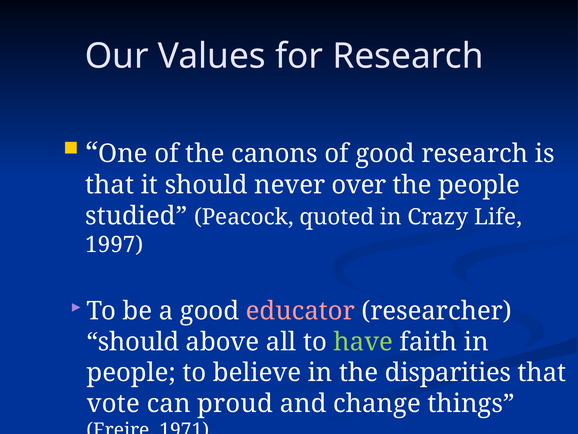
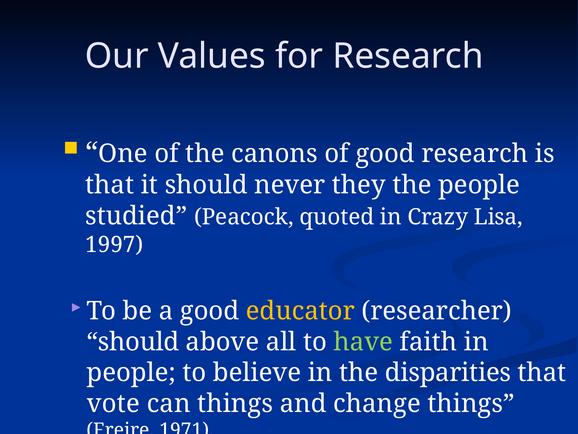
over: over -> they
Life: Life -> Lisa
educator colour: pink -> yellow
can proud: proud -> things
